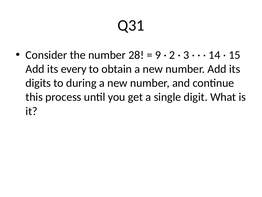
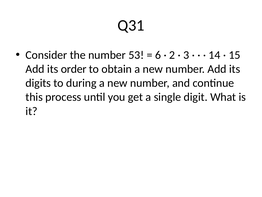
28: 28 -> 53
9: 9 -> 6
every: every -> order
